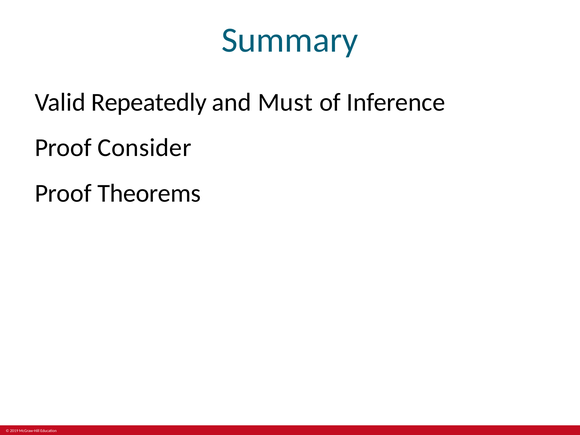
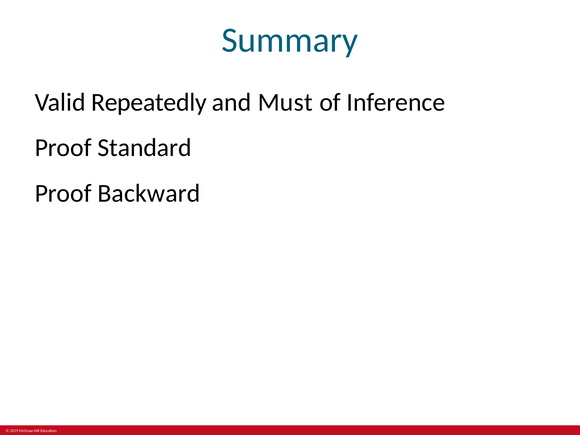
Consider: Consider -> Standard
Theorems: Theorems -> Backward
